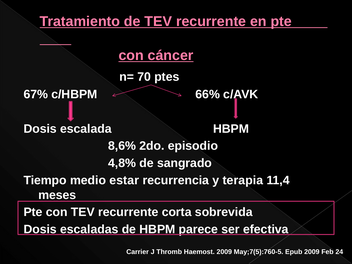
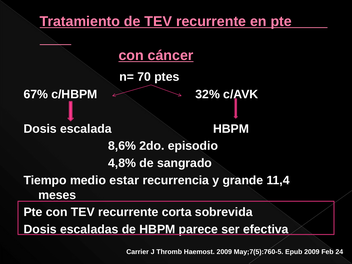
66%: 66% -> 32%
terapia: terapia -> grande
